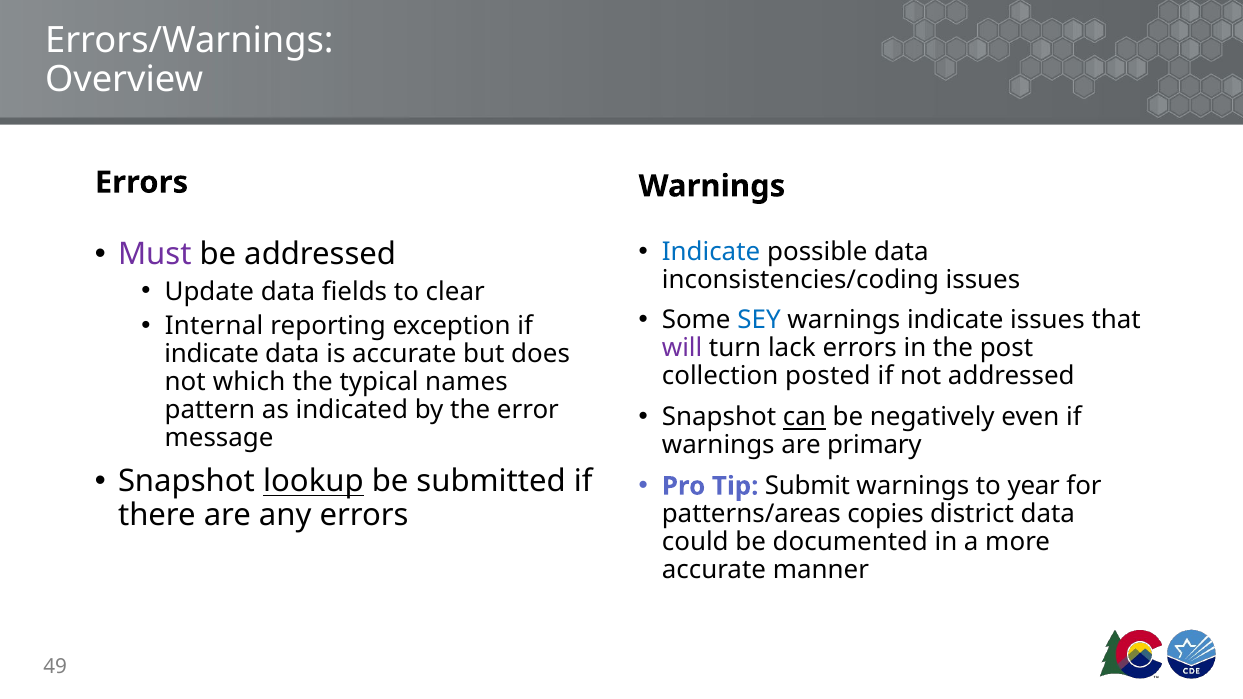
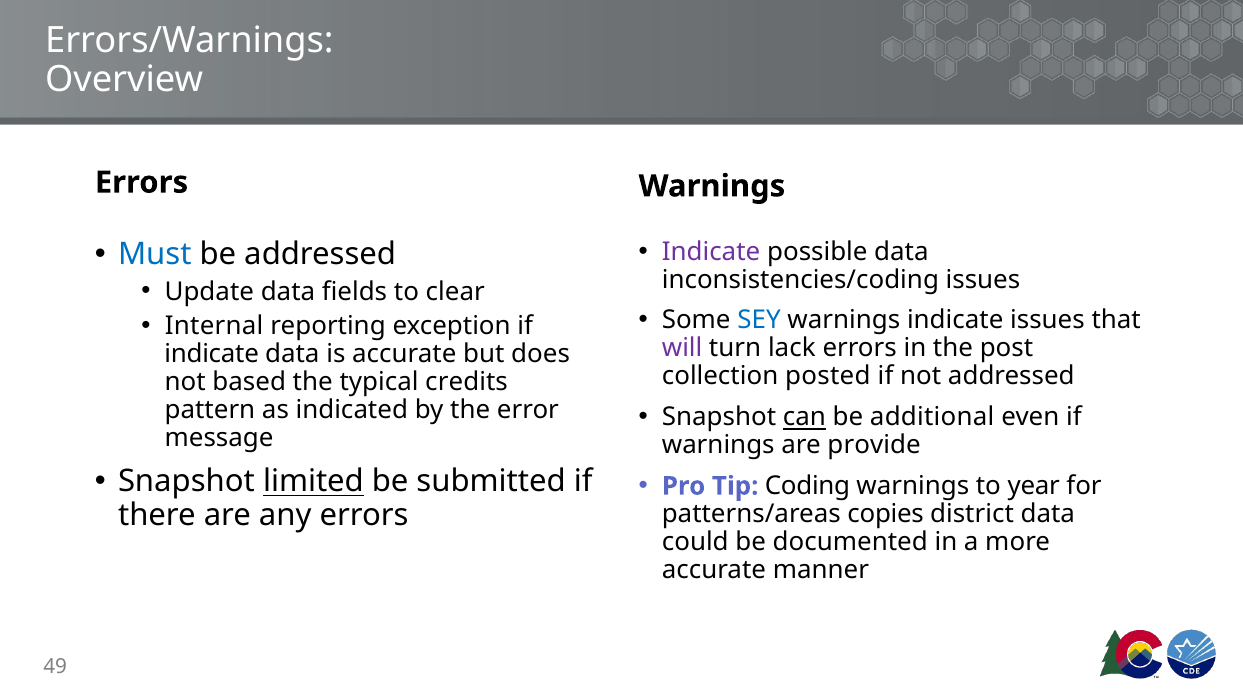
Indicate at (711, 252) colour: blue -> purple
Must colour: purple -> blue
which: which -> based
names: names -> credits
negatively: negatively -> additional
primary: primary -> provide
lookup: lookup -> limited
Submit: Submit -> Coding
